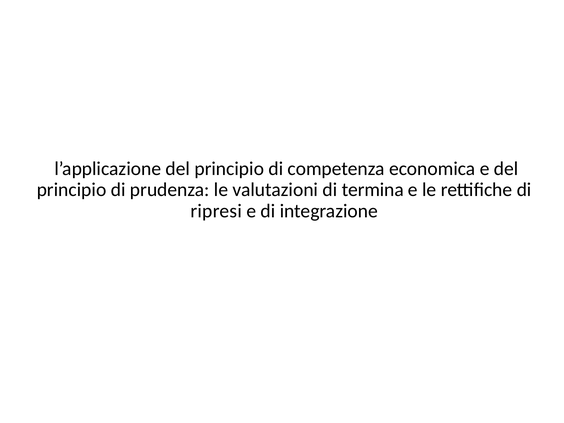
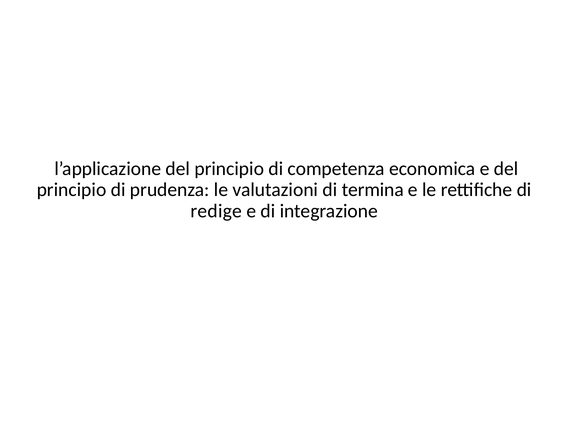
ripresi: ripresi -> redige
